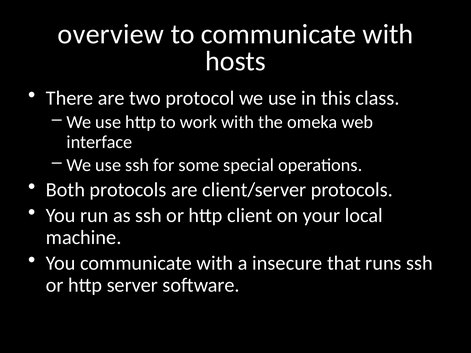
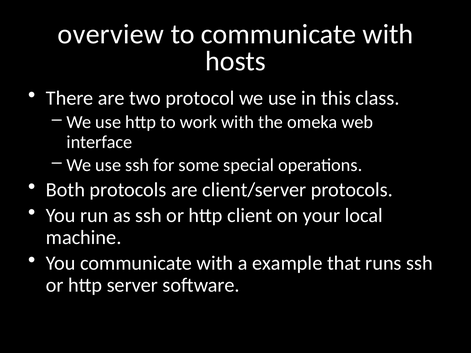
insecure: insecure -> example
